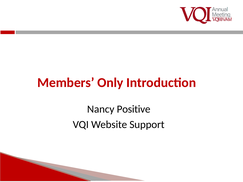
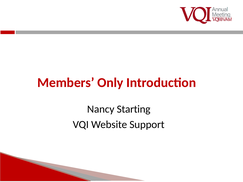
Positive: Positive -> Starting
